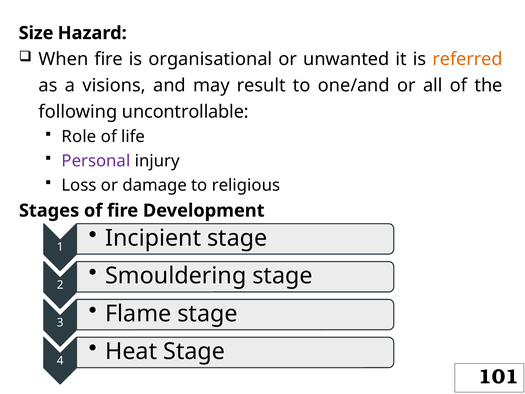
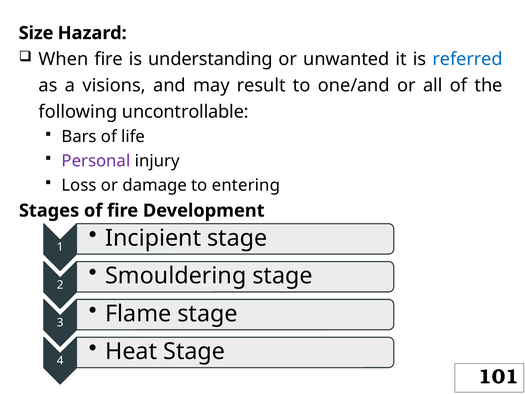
organisational: organisational -> understanding
referred colour: orange -> blue
Role: Role -> Bars
religious: religious -> entering
